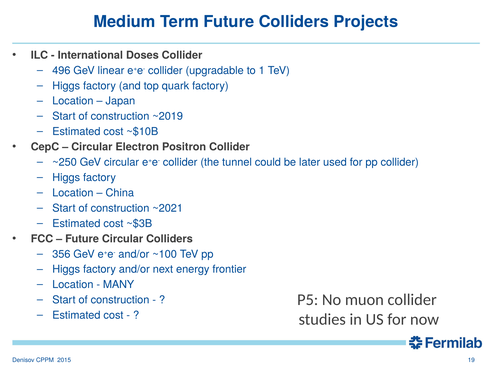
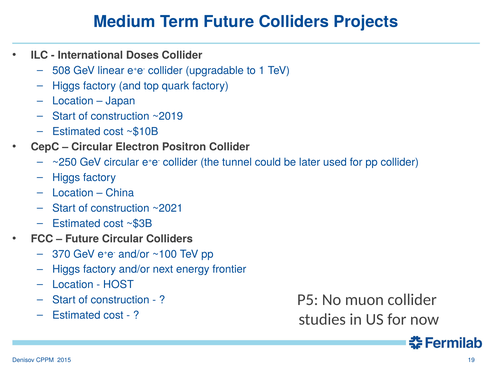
496: 496 -> 508
356: 356 -> 370
MANY: MANY -> HOST
